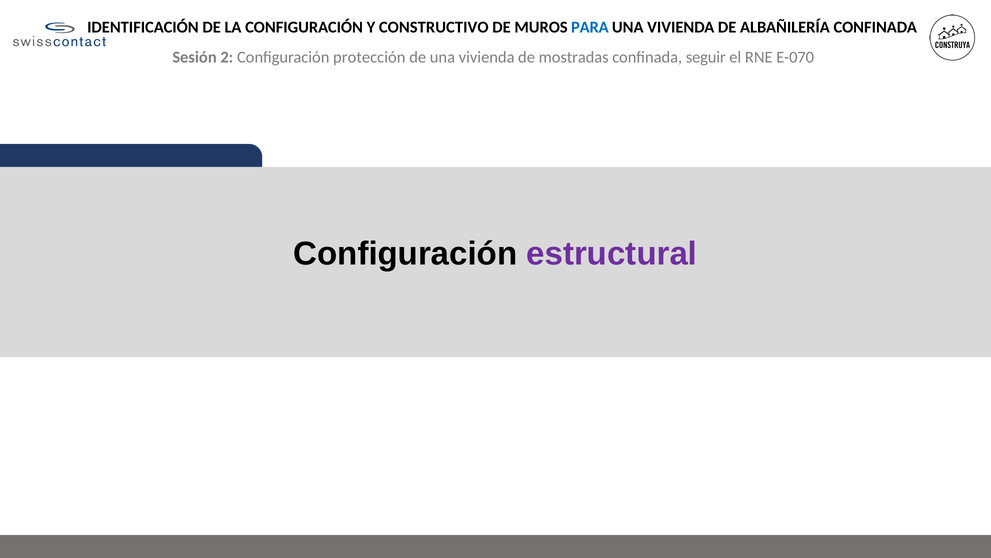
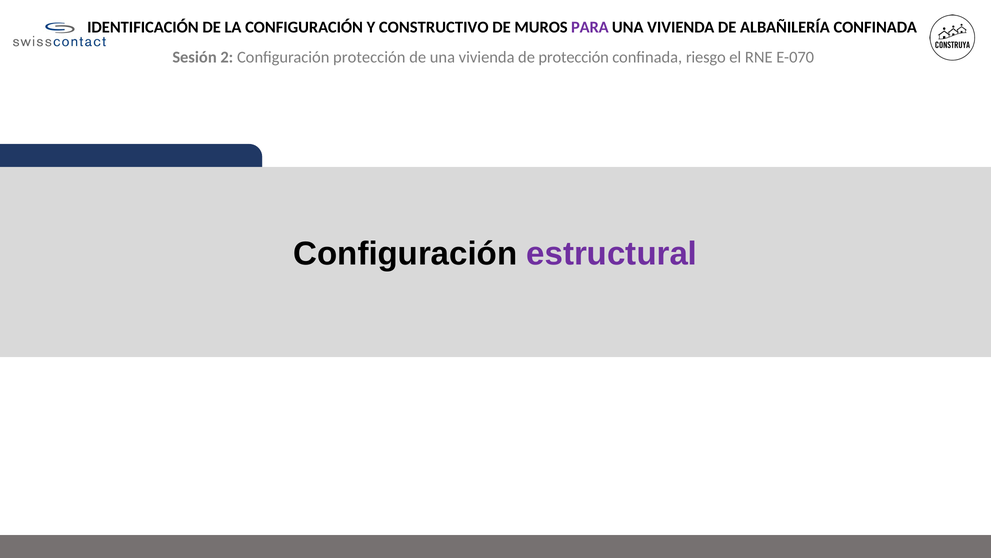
PARA colour: blue -> purple
de mostradas: mostradas -> protección
seguir: seguir -> riesgo
